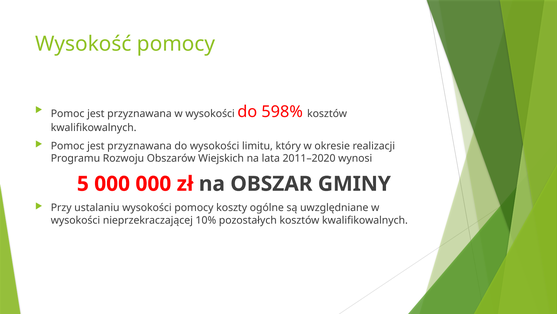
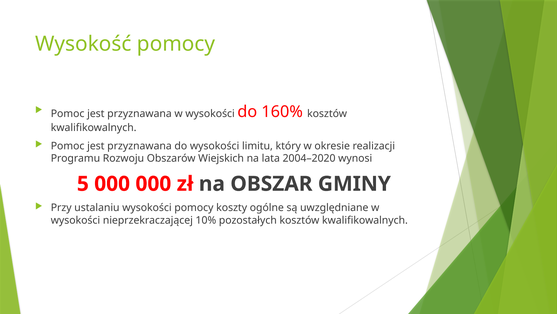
598%: 598% -> 160%
2011–2020: 2011–2020 -> 2004–2020
